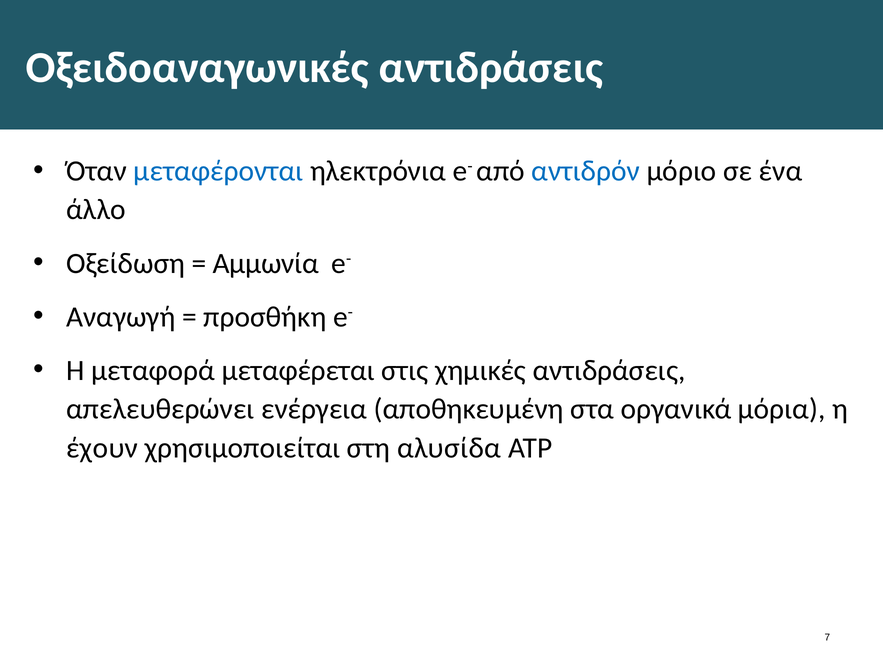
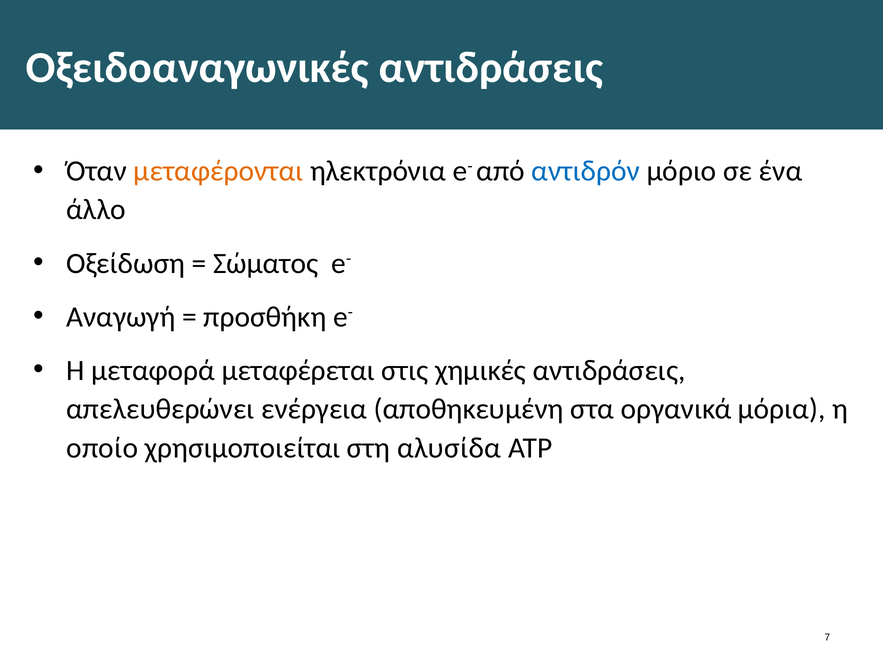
μεταφέρονται colour: blue -> orange
Αμμωνία: Αμμωνία -> Σώματος
έχουν: έχουν -> οποίο
